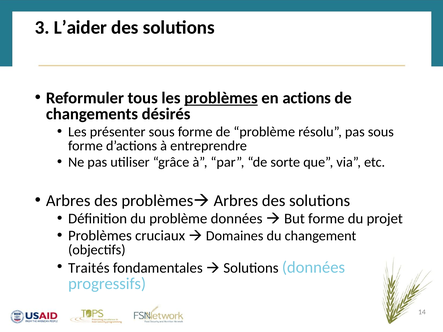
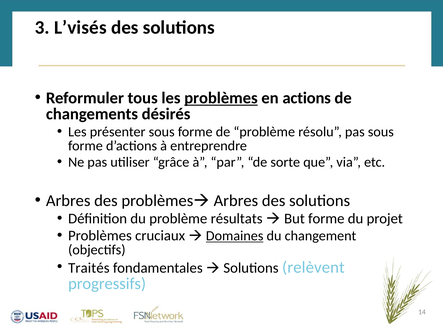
L’aider: L’aider -> L’visés
problème données: données -> résultats
Domaines underline: none -> present
Solutions données: données -> relèvent
